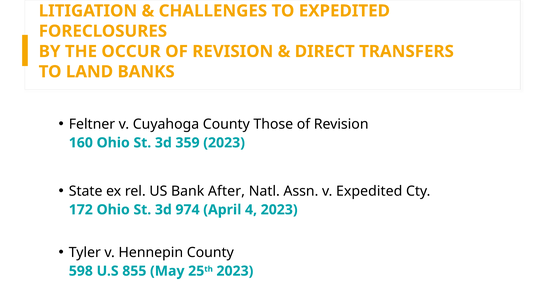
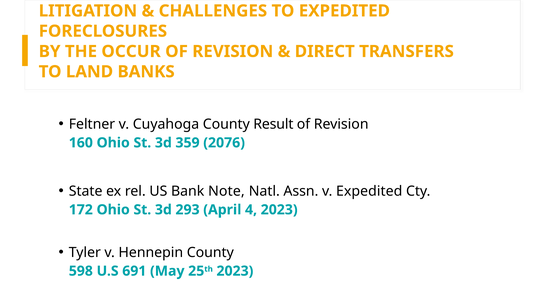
Those: Those -> Result
359 2023: 2023 -> 2076
After: After -> Note
974: 974 -> 293
855: 855 -> 691
